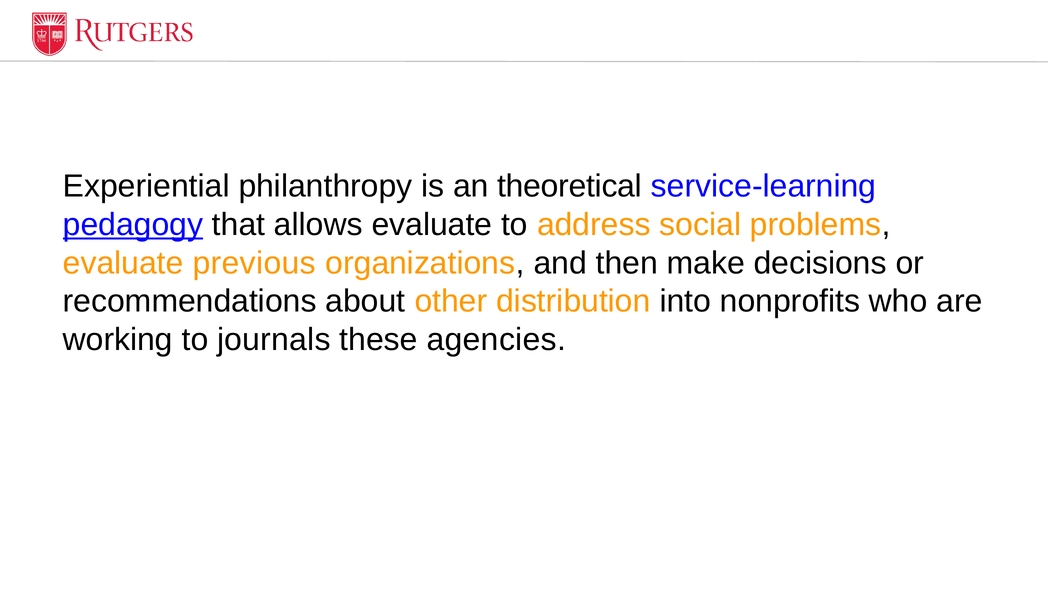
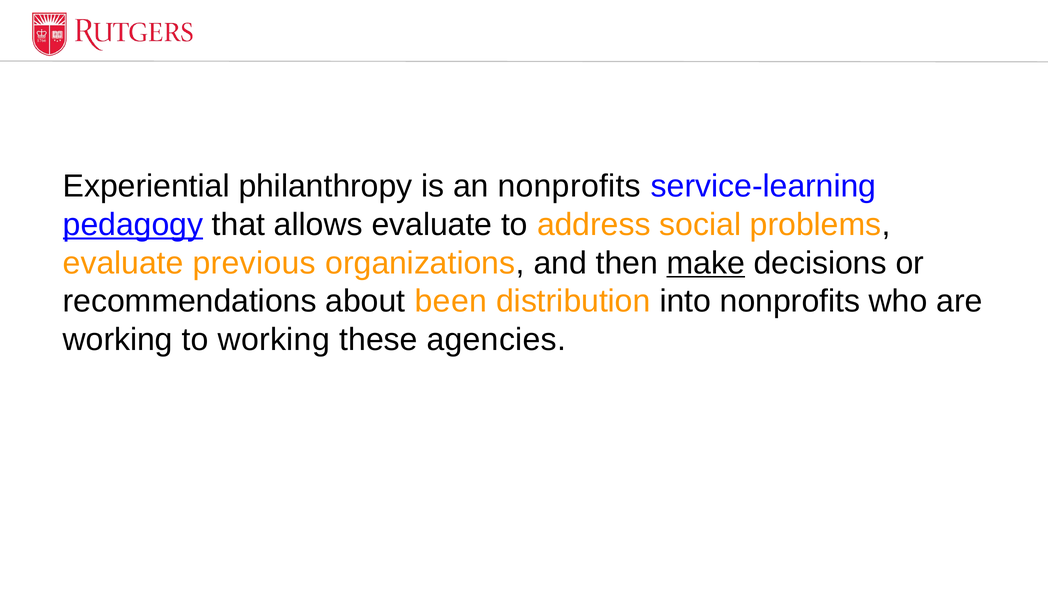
an theoretical: theoretical -> nonprofits
make underline: none -> present
other: other -> been
to journals: journals -> working
